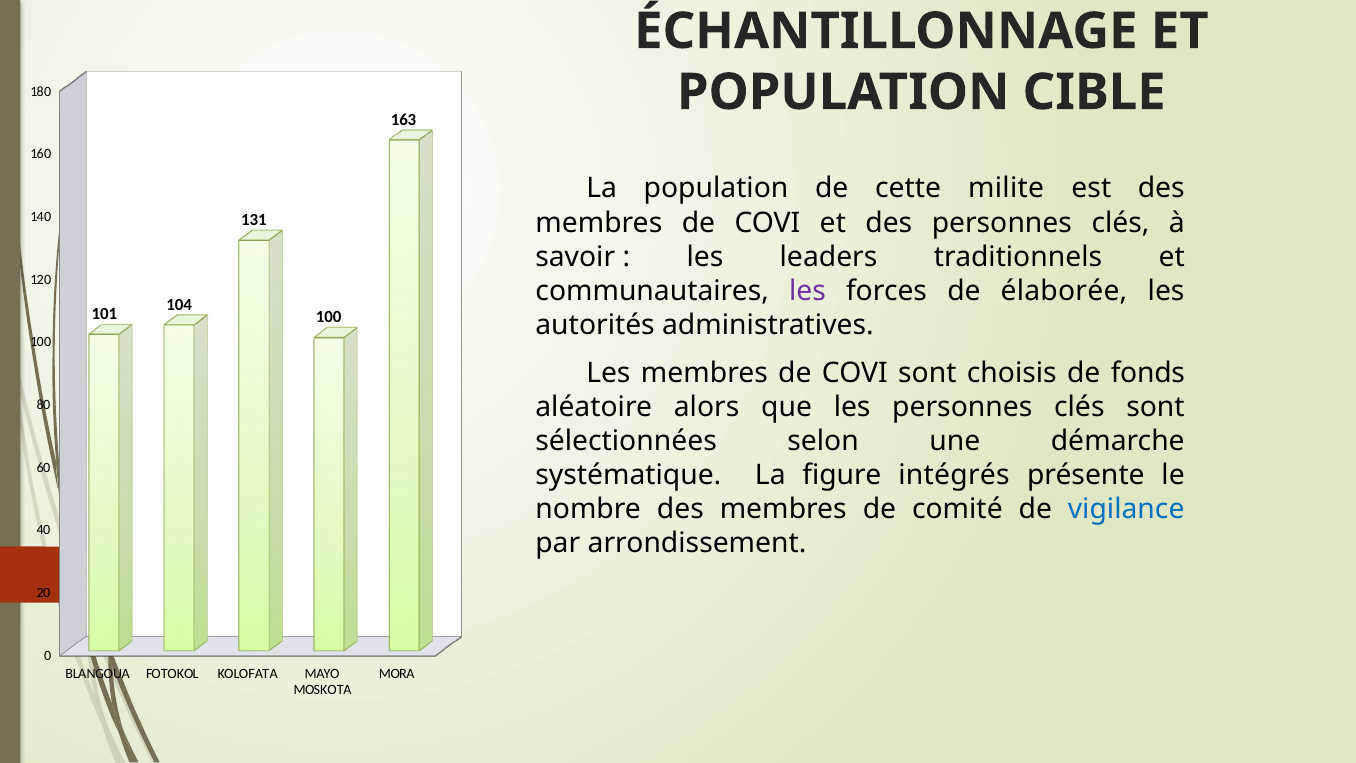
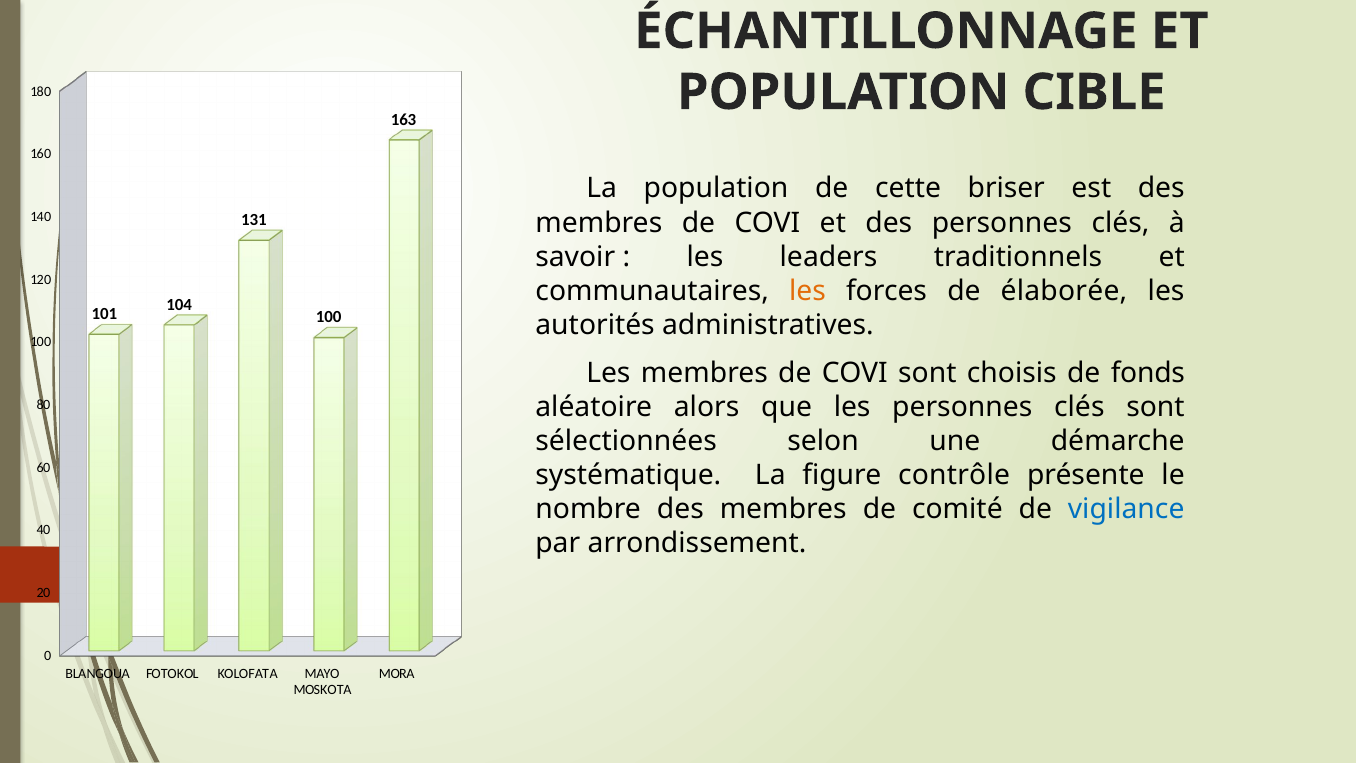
milite: milite -> briser
les at (807, 291) colour: purple -> orange
intégrés: intégrés -> contrôle
